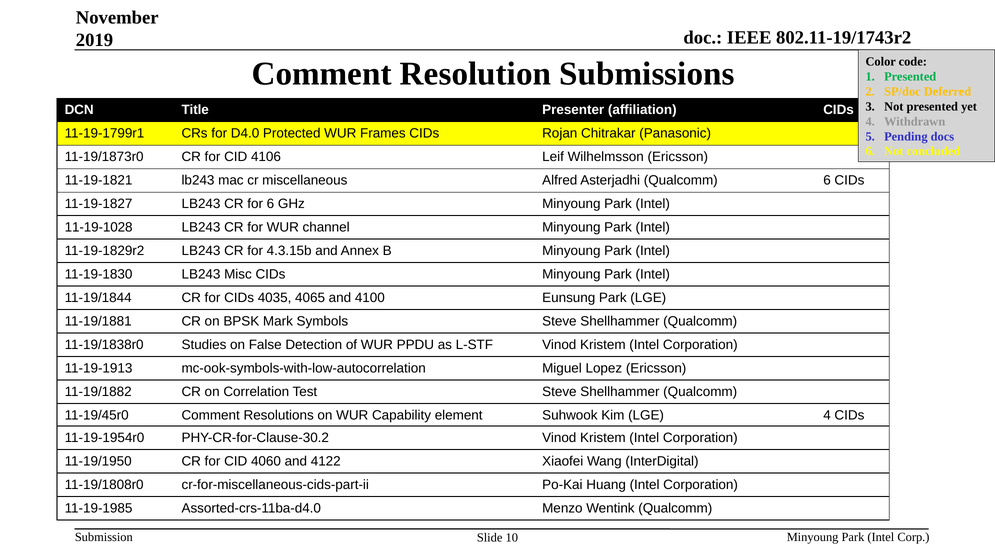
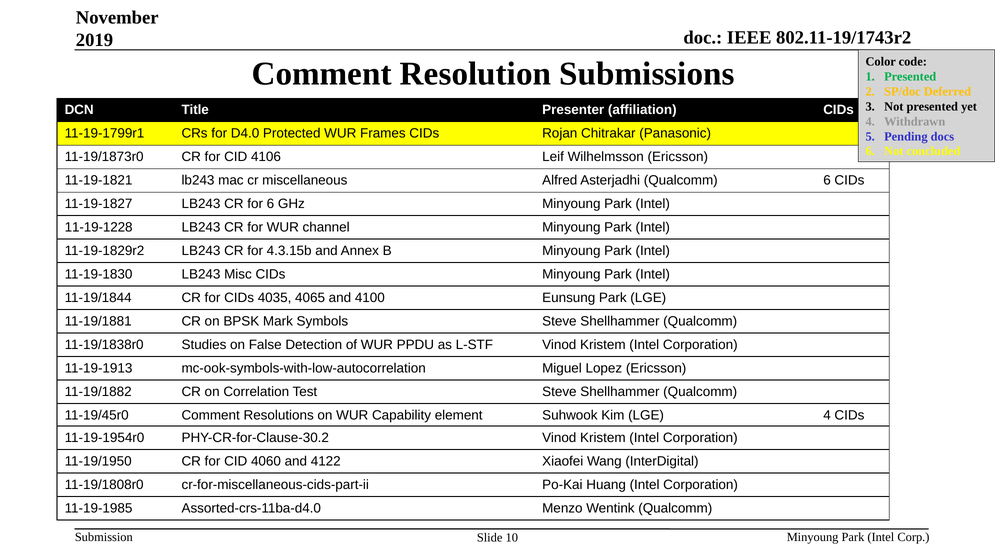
11-19-1028: 11-19-1028 -> 11-19-1228
